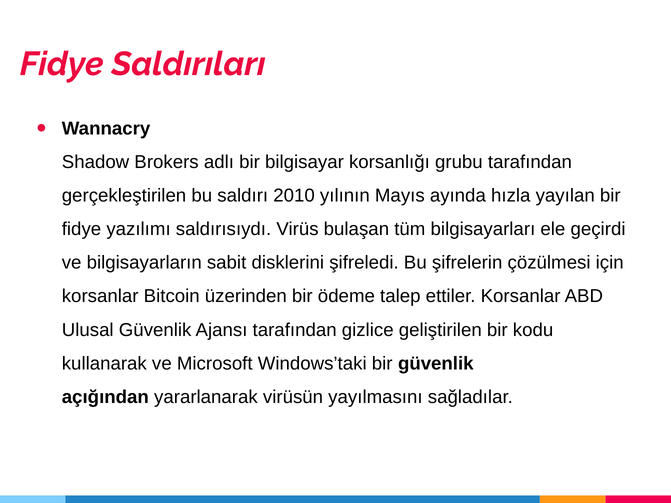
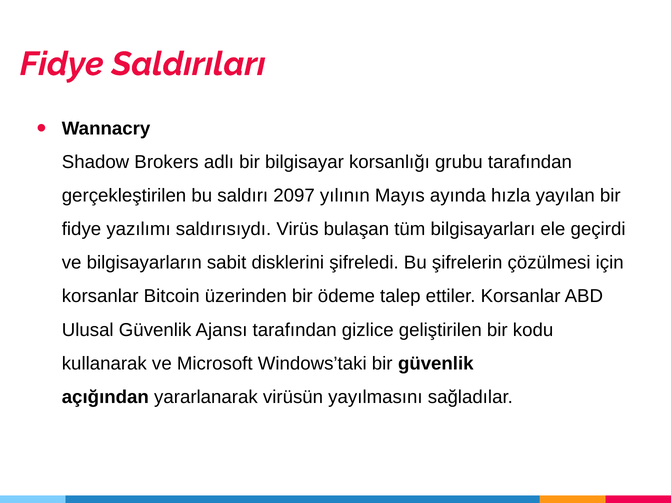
2010: 2010 -> 2097
